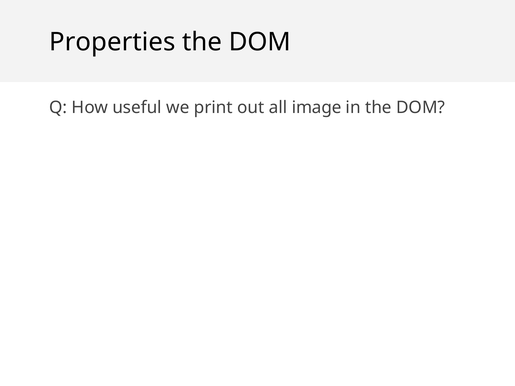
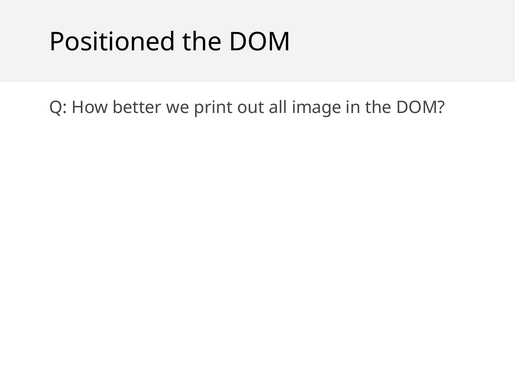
Properties: Properties -> Positioned
useful: useful -> better
